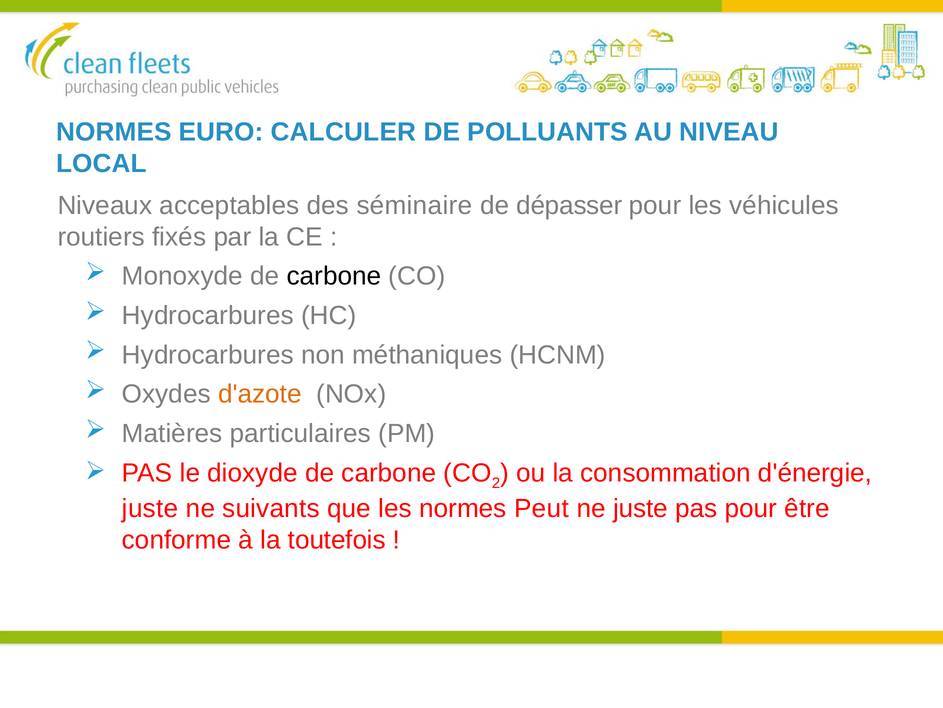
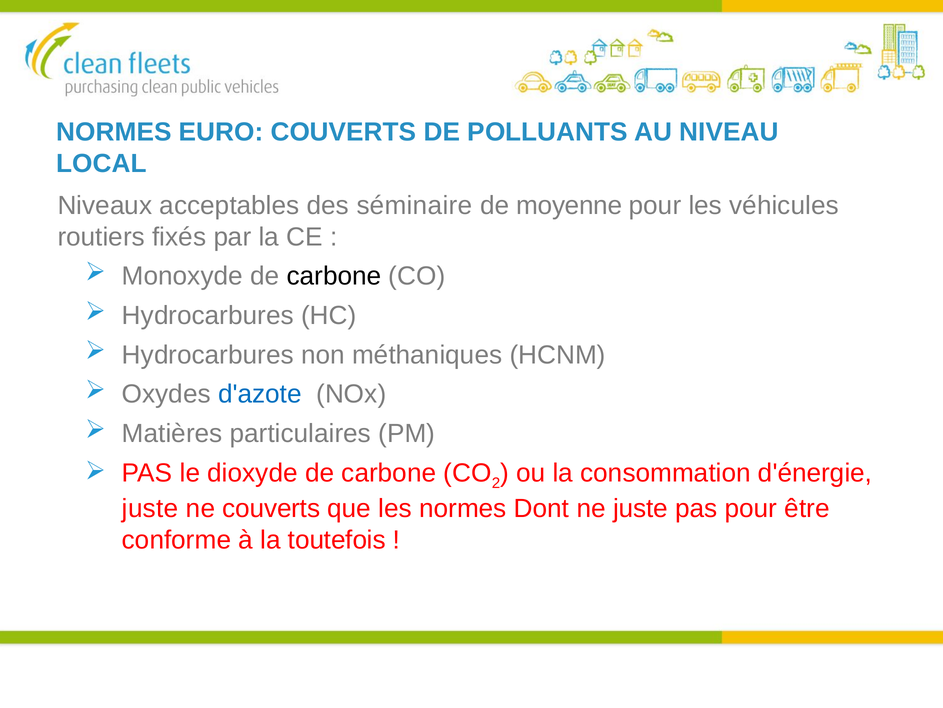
EURO CALCULER: CALCULER -> COUVERTS
dépasser: dépasser -> moyenne
d'azote colour: orange -> blue
ne suivants: suivants -> couverts
Peut: Peut -> Dont
